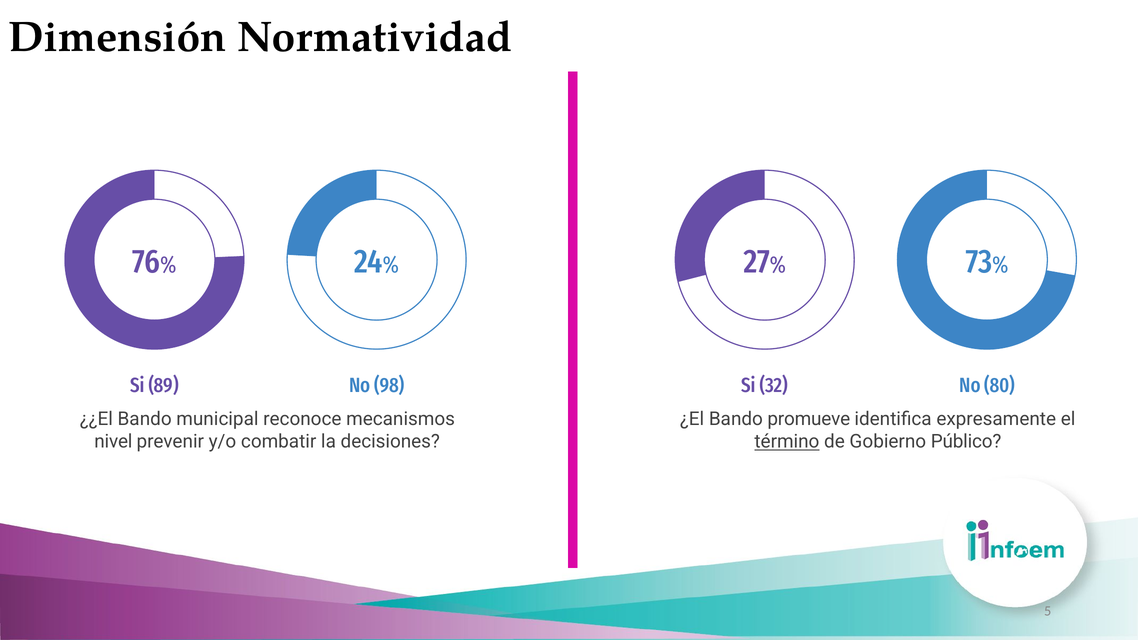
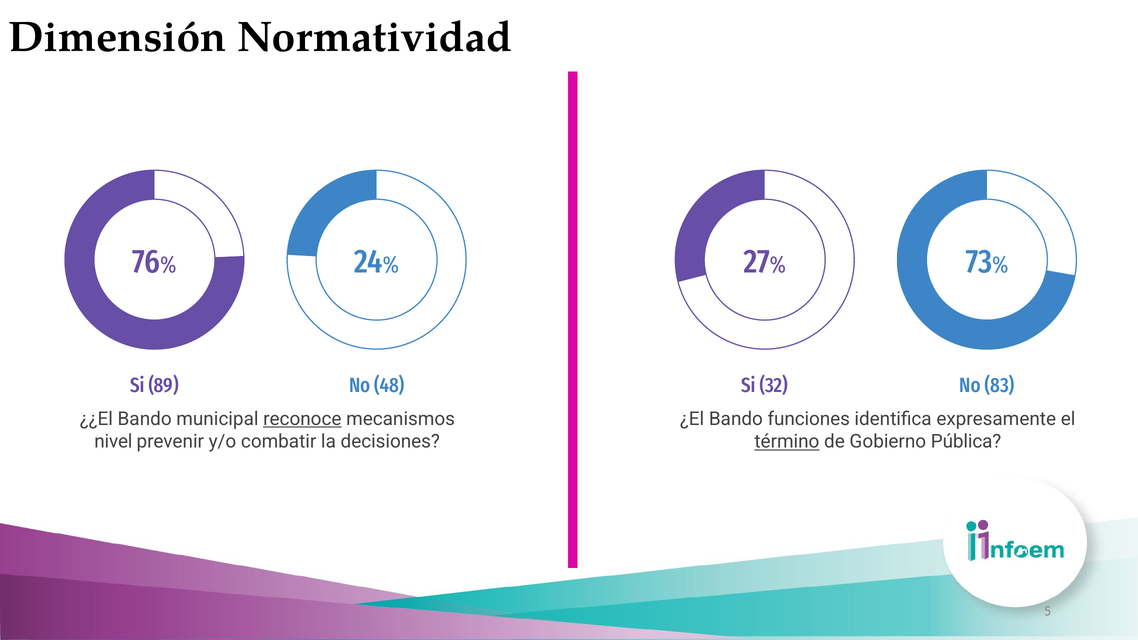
98: 98 -> 48
80: 80 -> 83
reconoce underline: none -> present
promueve: promueve -> funciones
Público: Público -> Pública
